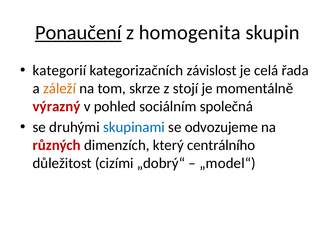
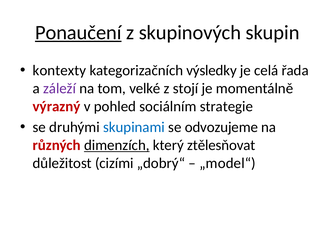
homogenita: homogenita -> skupinových
kategorií: kategorií -> kontexty
závislost: závislost -> výsledky
záleží colour: orange -> purple
skrze: skrze -> velké
společná: společná -> strategie
dimenzích underline: none -> present
centrálního: centrálního -> ztělesňovat
